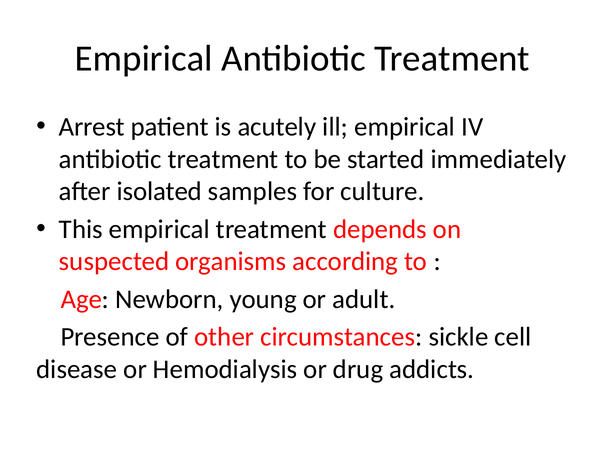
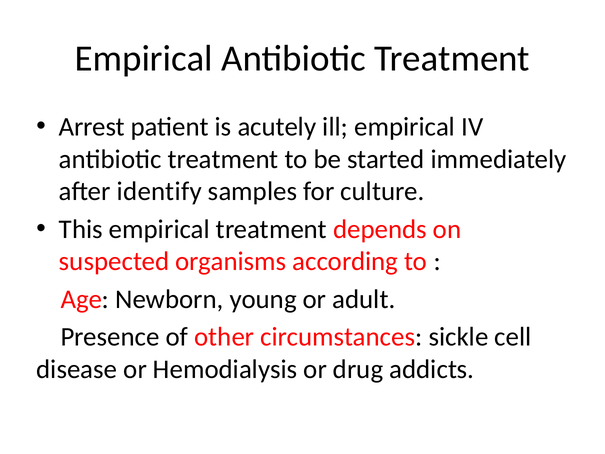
isolated: isolated -> identify
